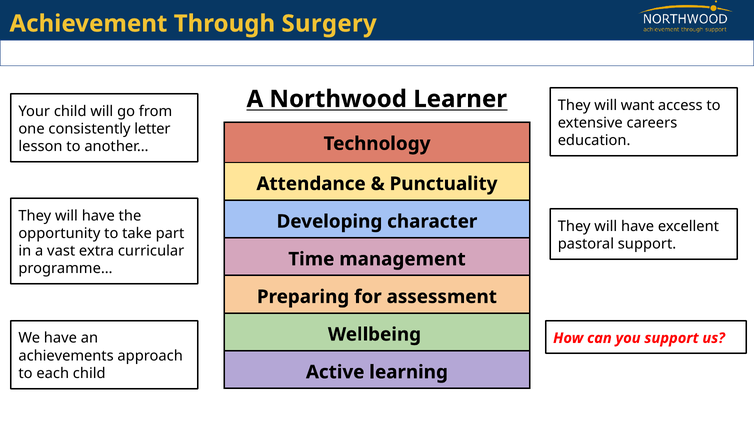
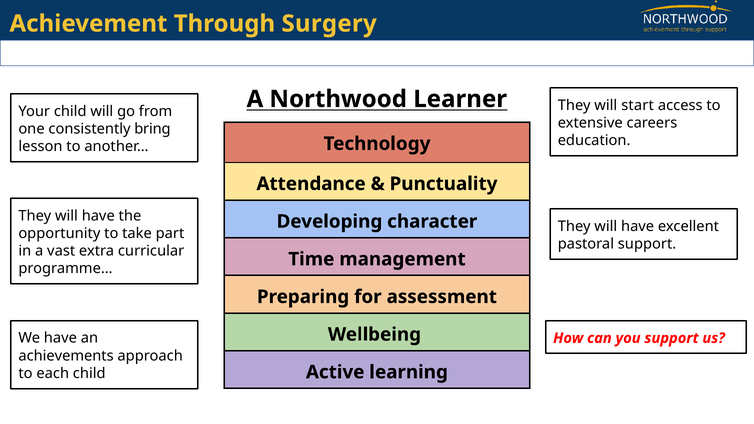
want: want -> start
letter: letter -> bring
